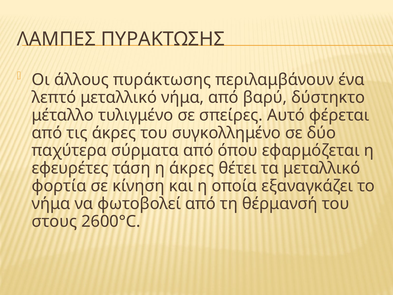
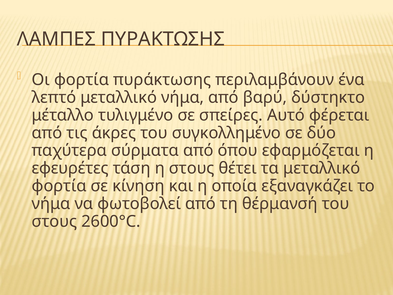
Οι άλλους: άλλους -> φορτία
η άκρες: άκρες -> στους
